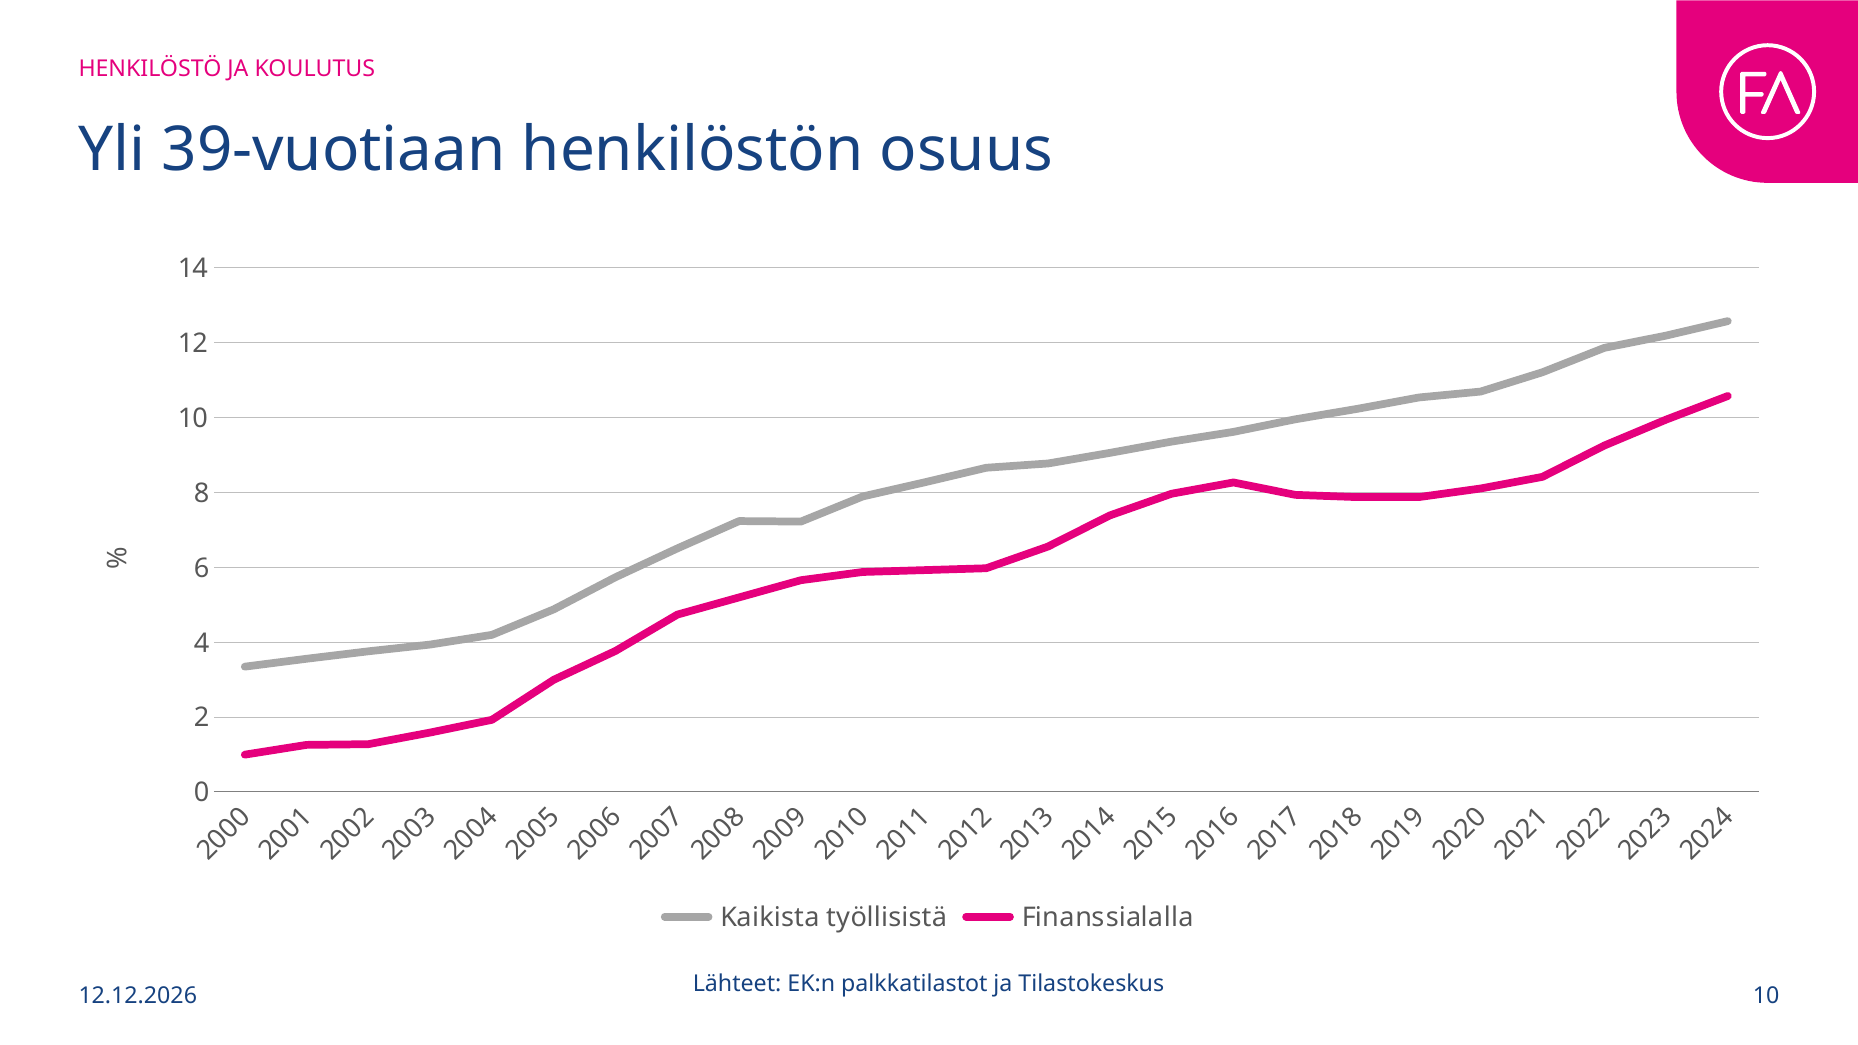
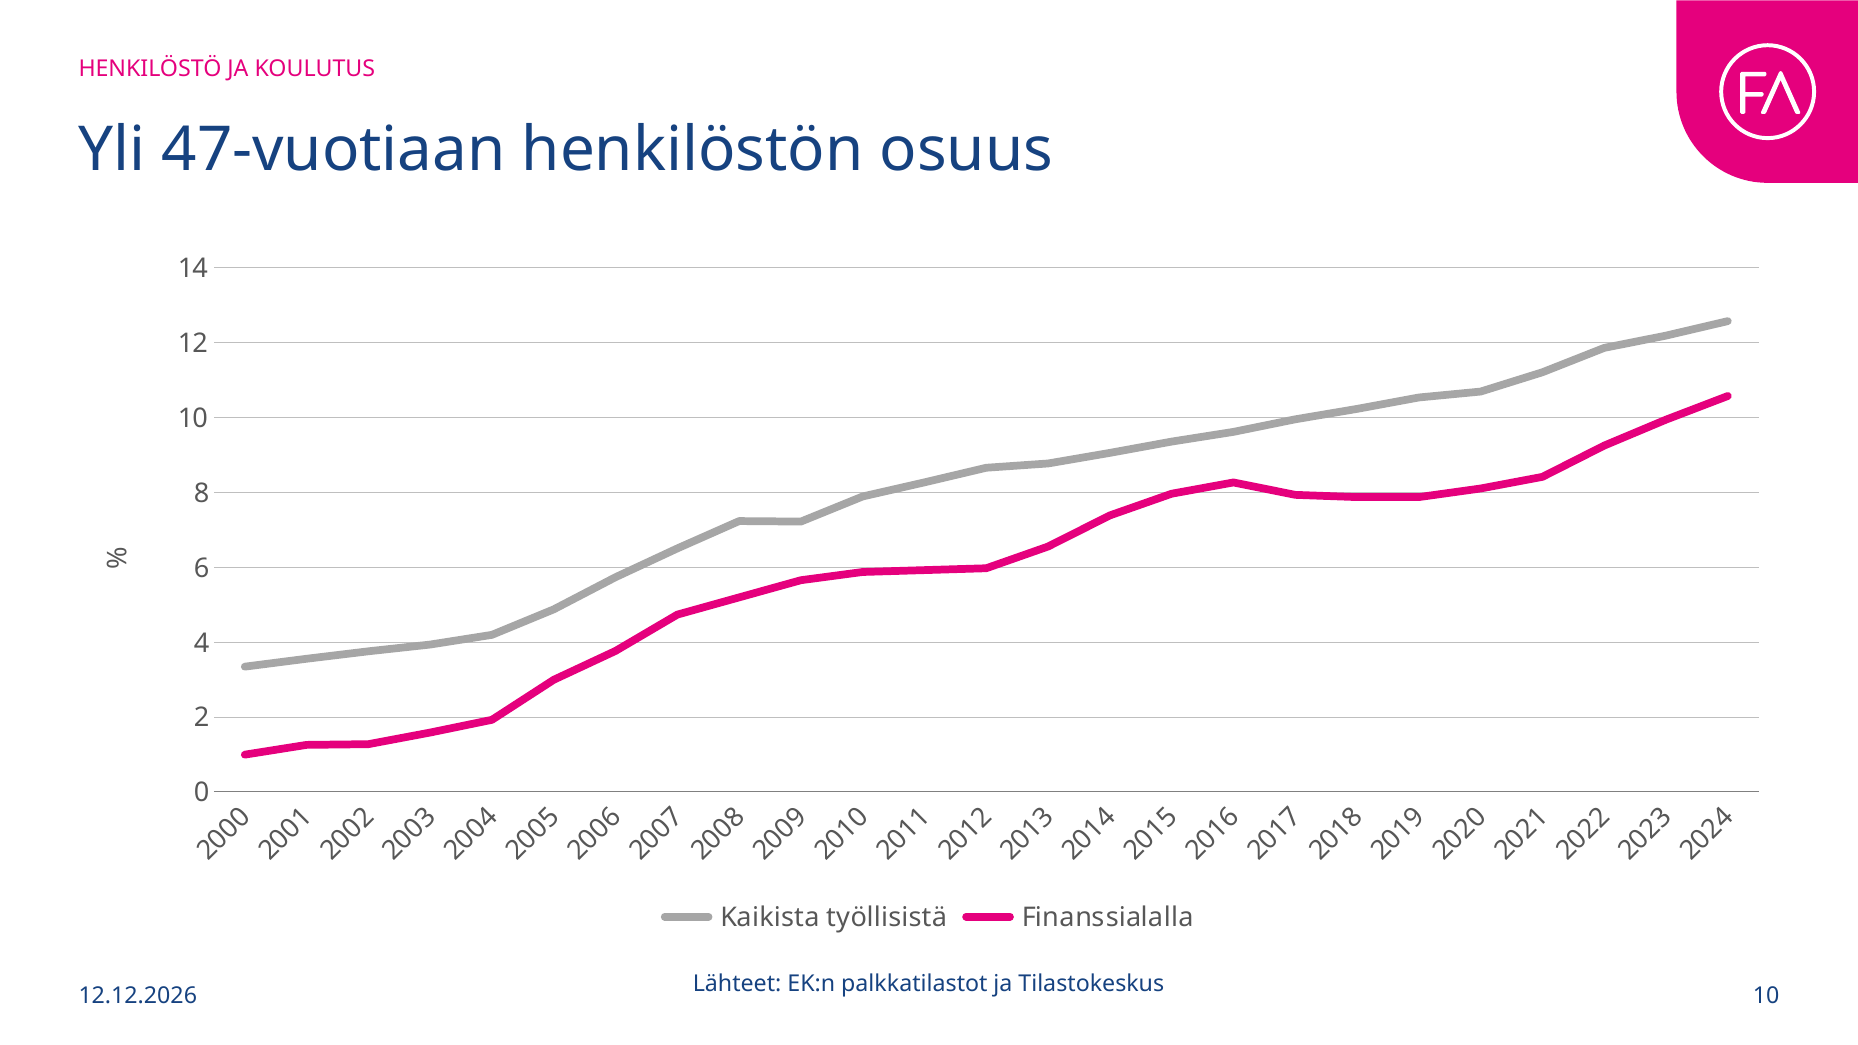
39-vuotiaan: 39-vuotiaan -> 47-vuotiaan
